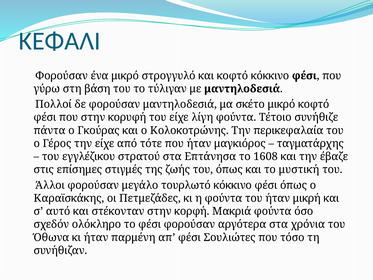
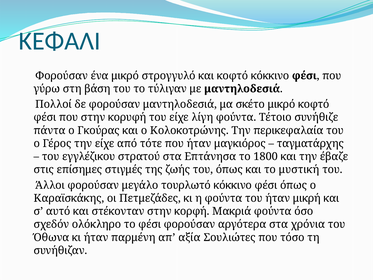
1608: 1608 -> 1800
απ φέσι: φέσι -> αξία
